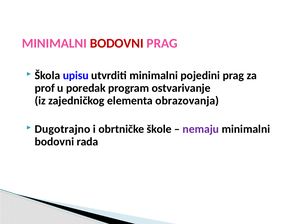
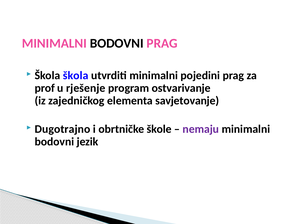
BODOVNI at (117, 43) colour: red -> black
Škola upisu: upisu -> škola
poredak: poredak -> rješenje
obrazovanja: obrazovanja -> savjetovanje
rada: rada -> jezik
